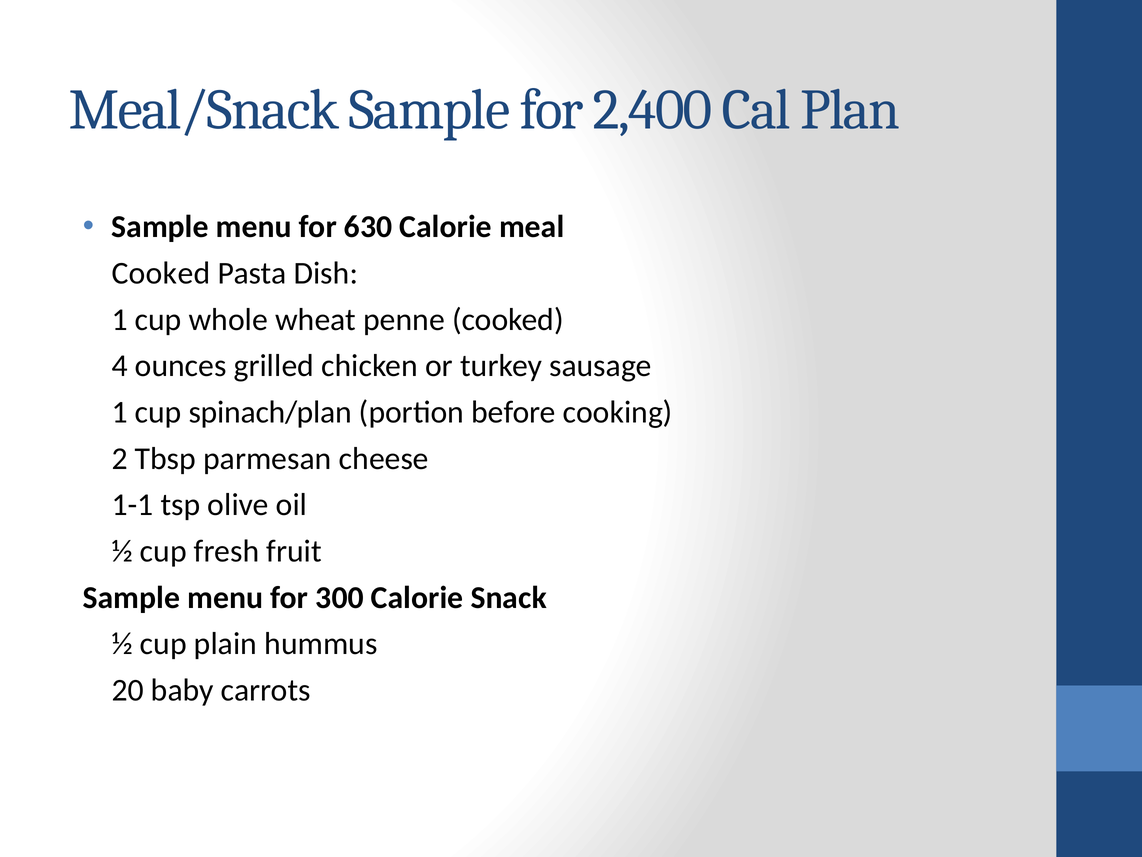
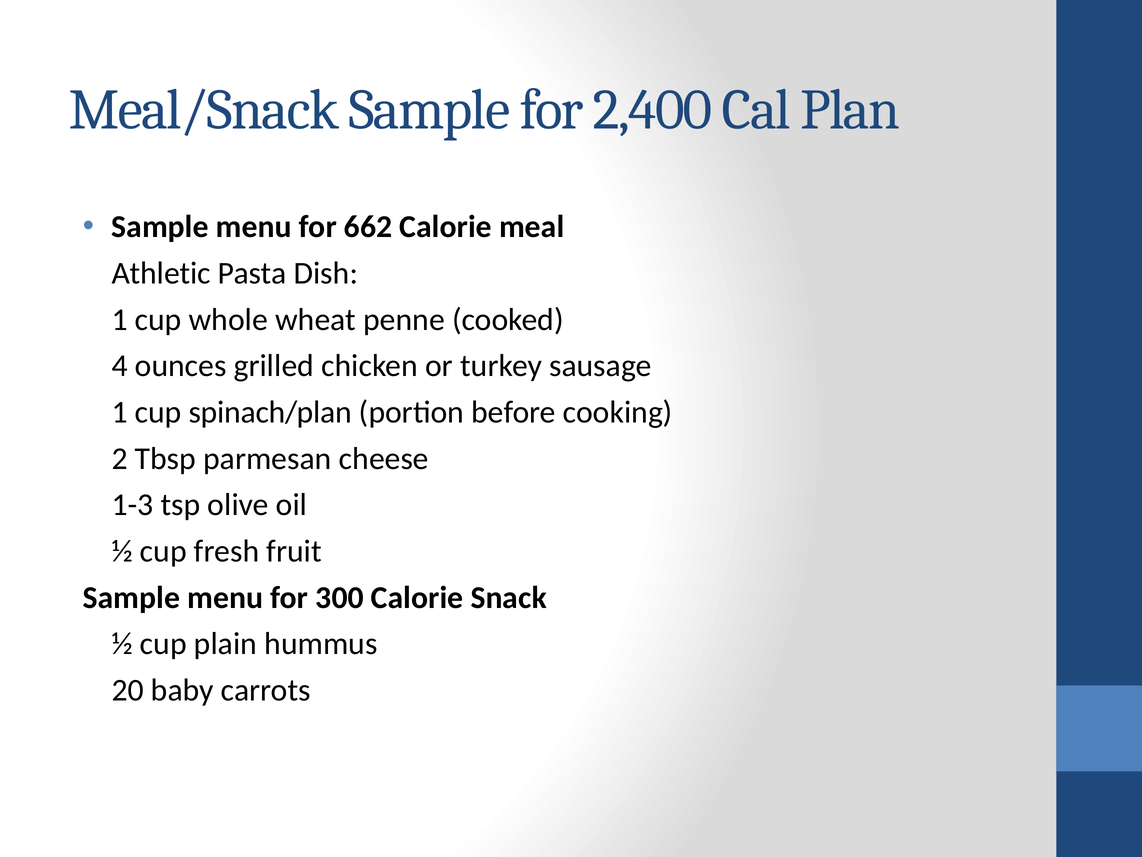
630: 630 -> 662
Cooked at (161, 273): Cooked -> Athletic
1-1: 1-1 -> 1-3
